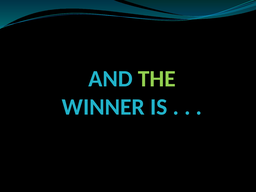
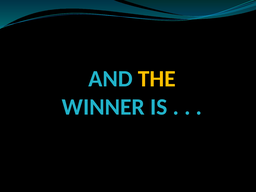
THE colour: light green -> yellow
